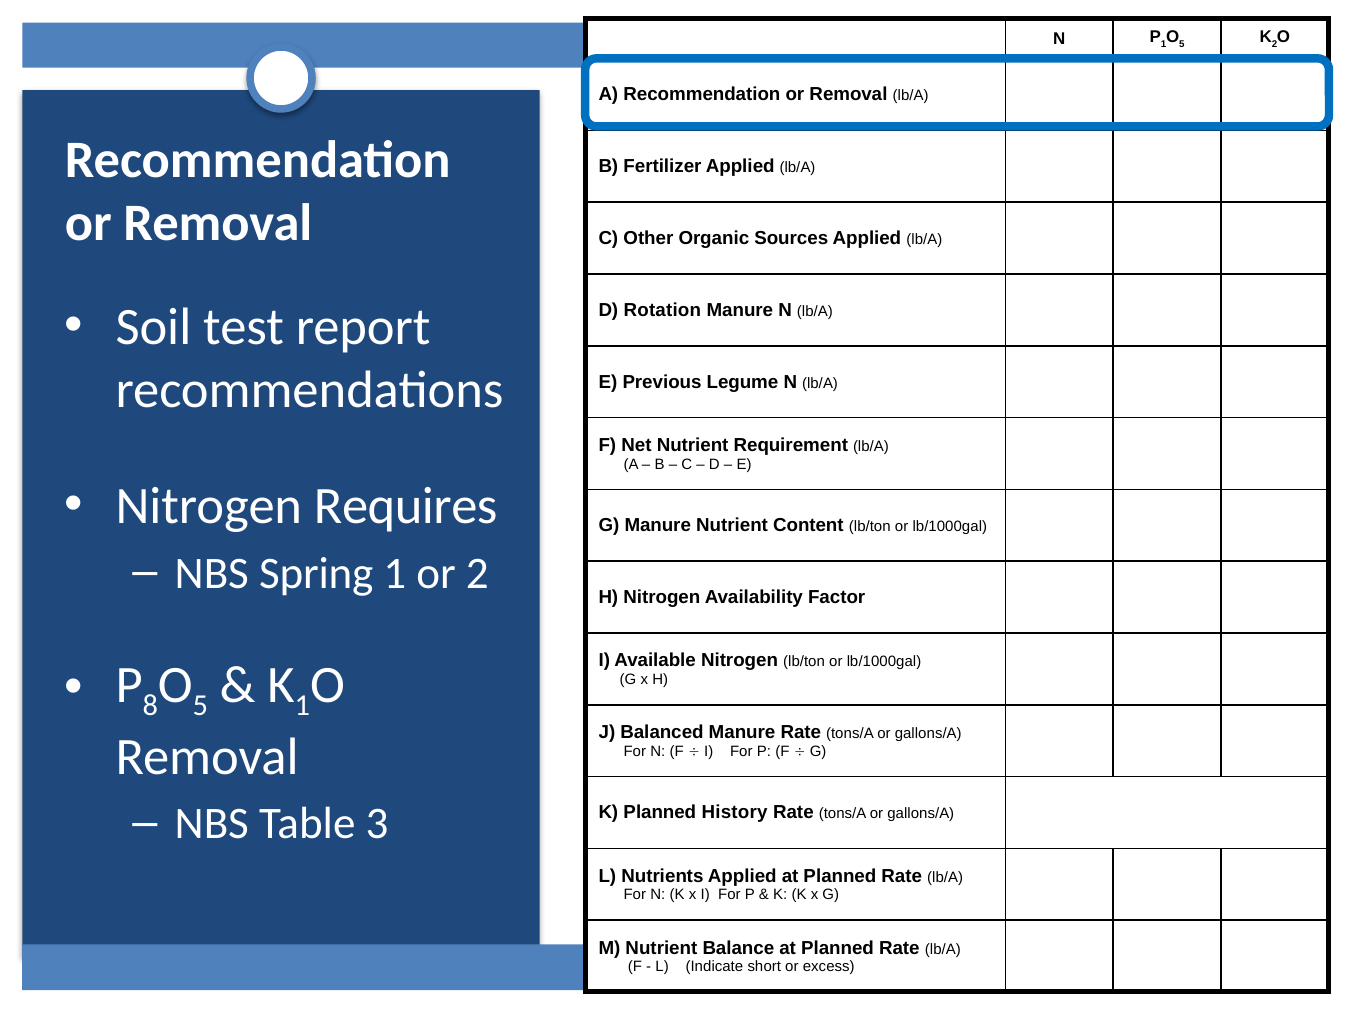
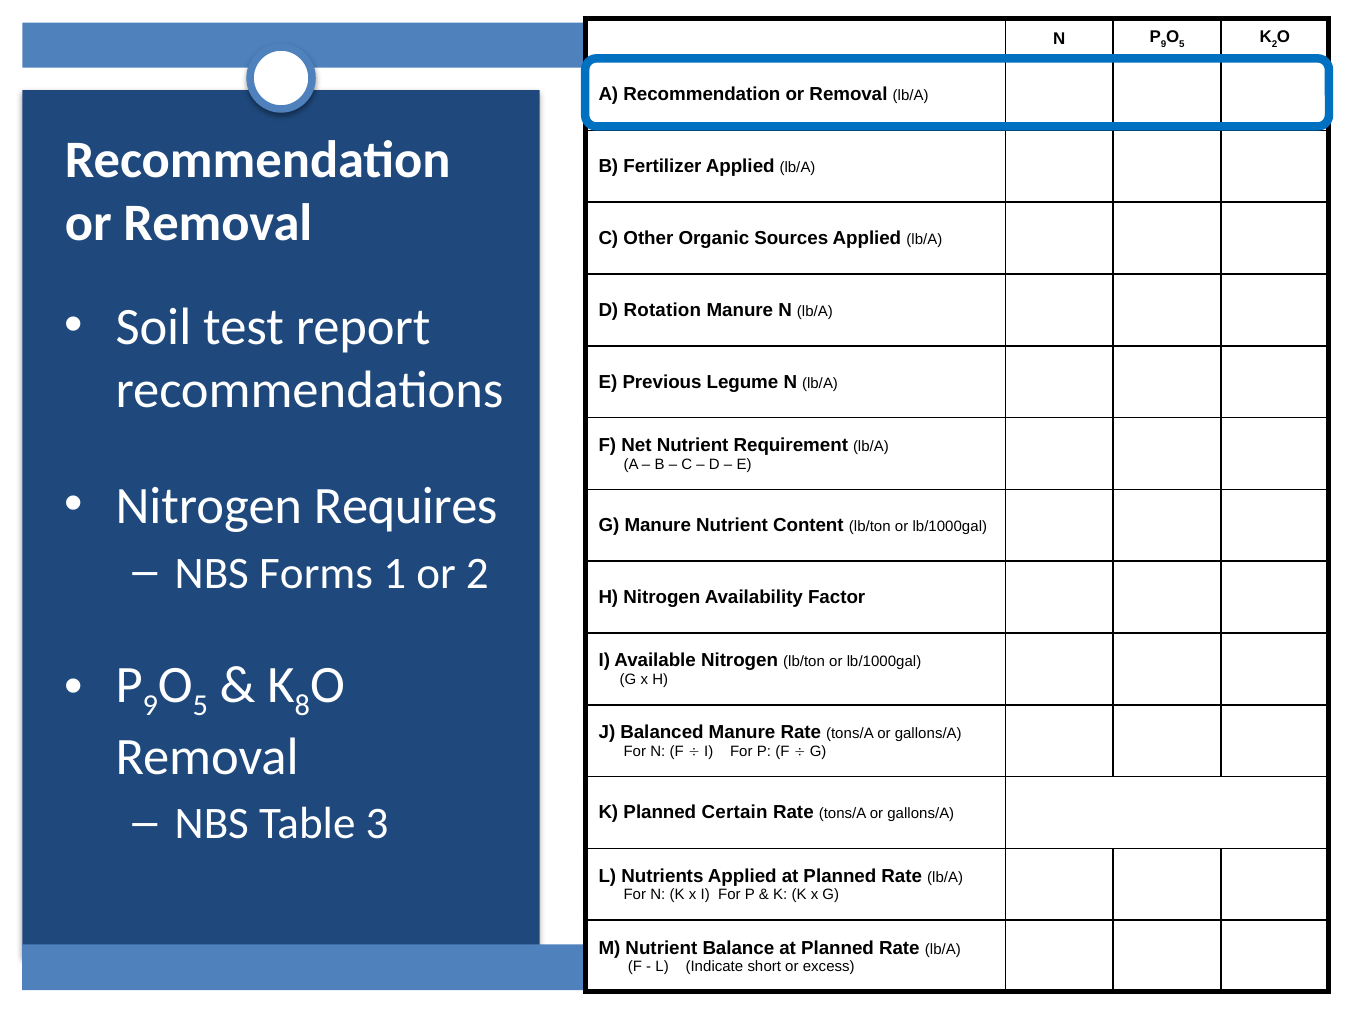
N P 1: 1 -> 9
Spring: Spring -> Forms
8 at (150, 706): 8 -> 9
K 1: 1 -> 8
History: History -> Certain
